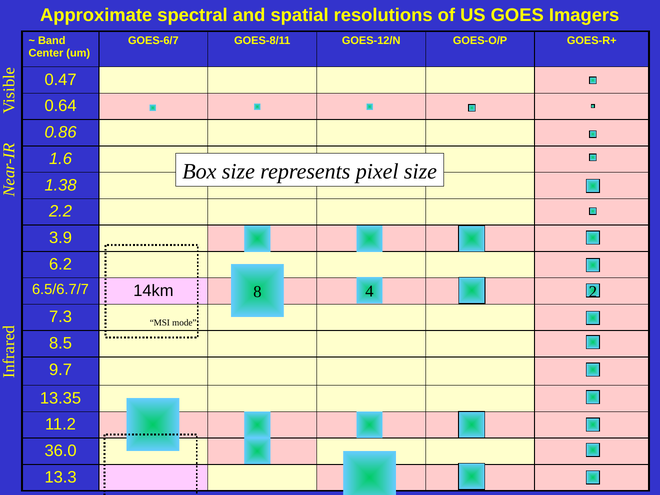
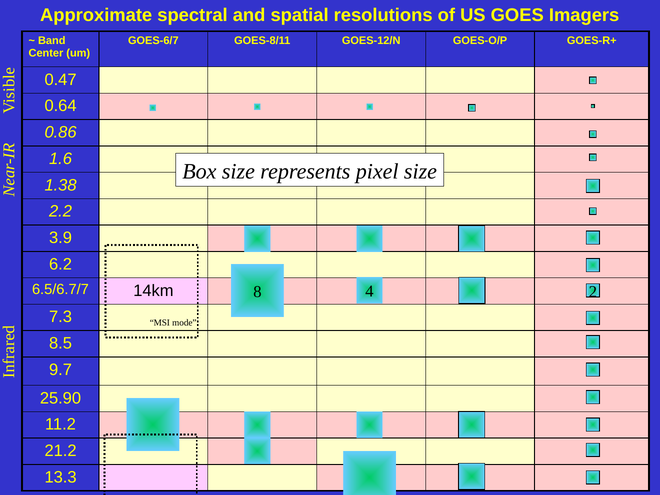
13.35: 13.35 -> 25.90
36.0: 36.0 -> 21.2
